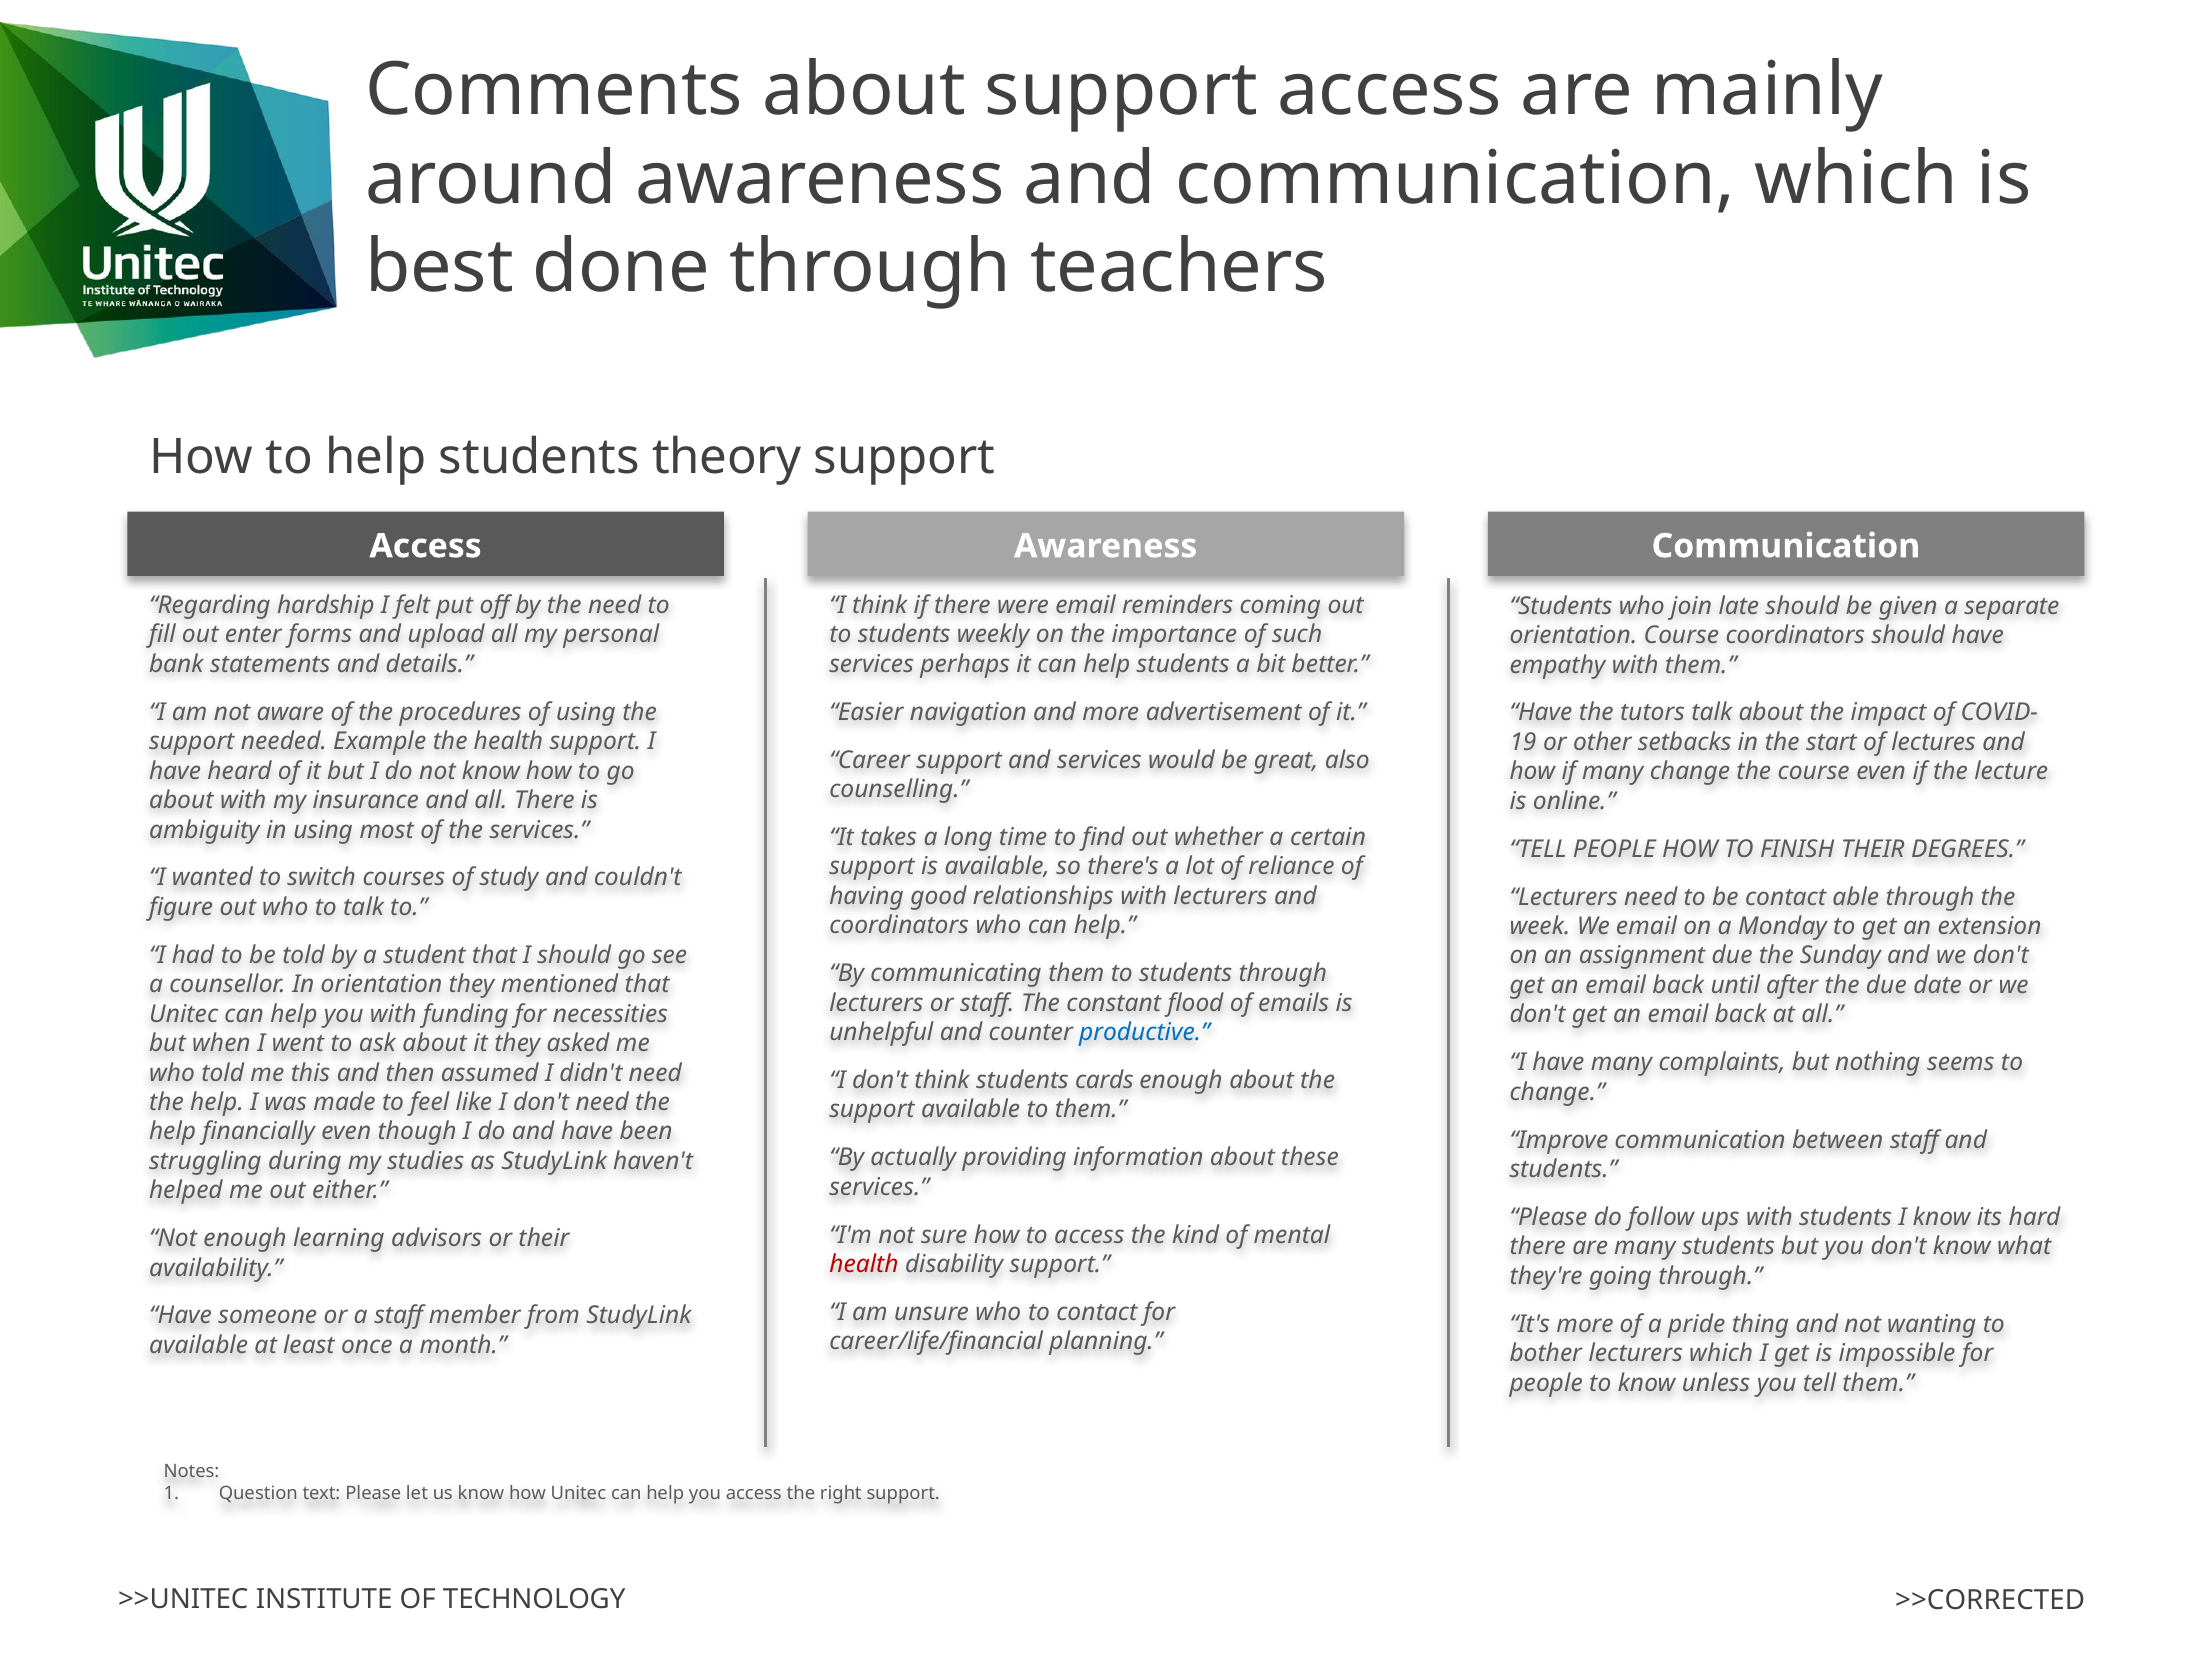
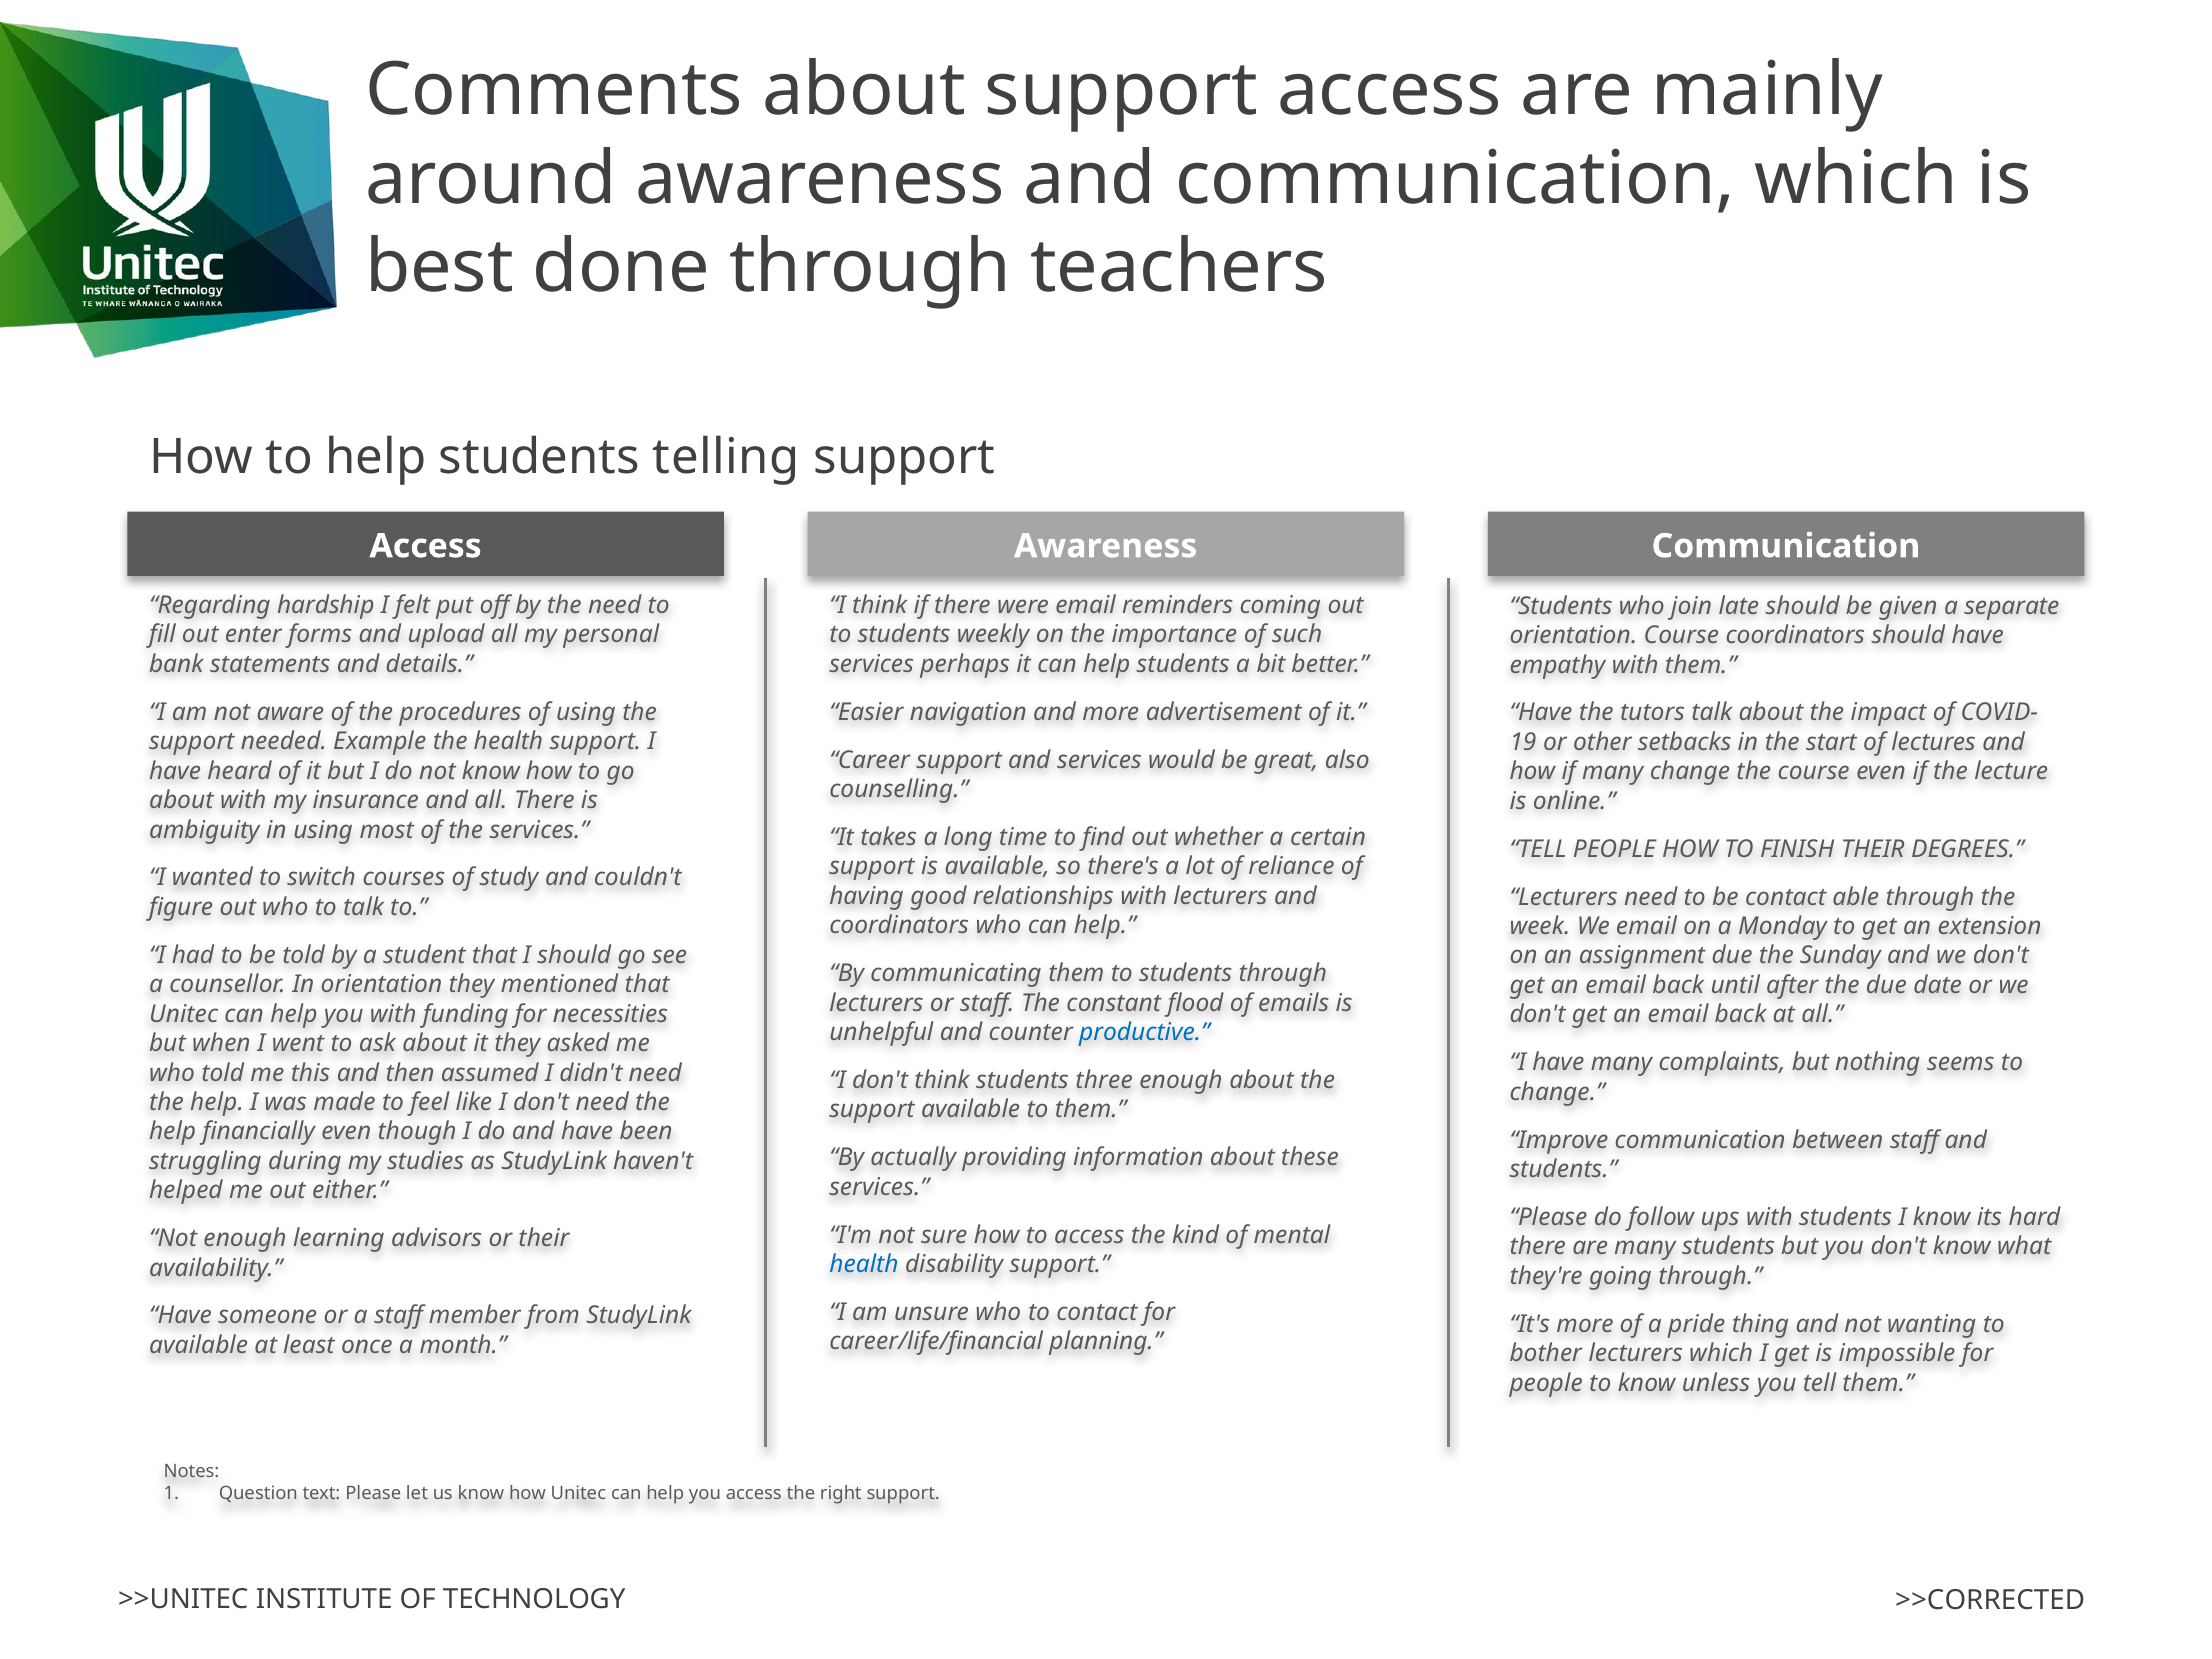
theory: theory -> telling
cards: cards -> three
health at (864, 1264) colour: red -> blue
